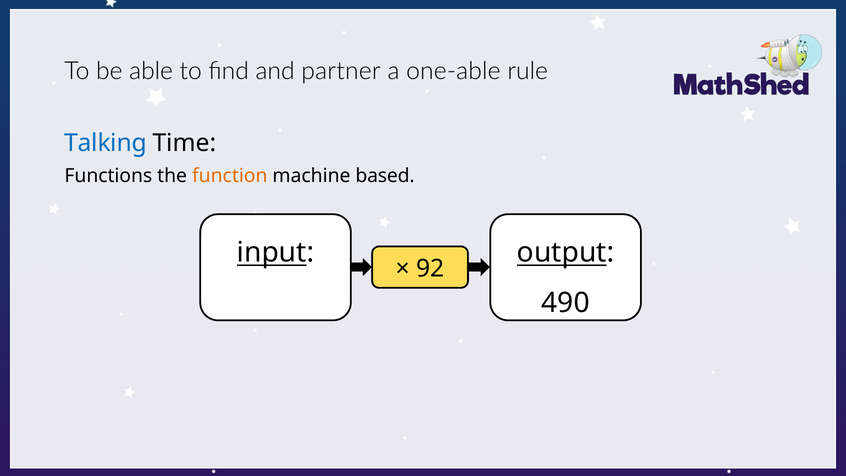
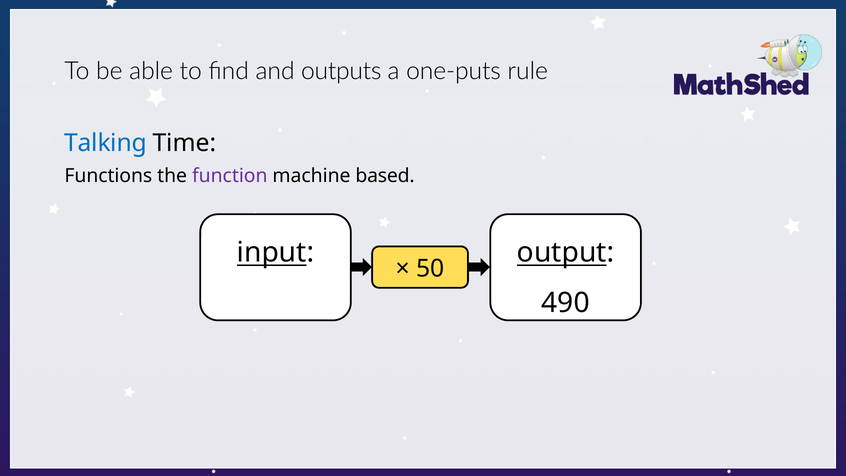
partner: partner -> outputs
one-able: one-able -> one-puts
function colour: orange -> purple
92: 92 -> 50
